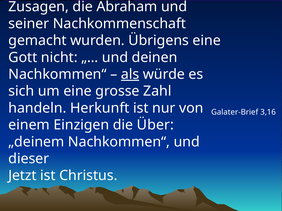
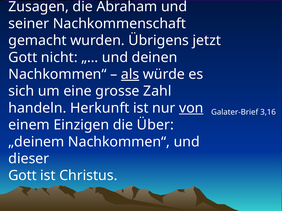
Übrigens eine: eine -> jetzt
von underline: none -> present
Jetzt at (22, 176): Jetzt -> Gott
